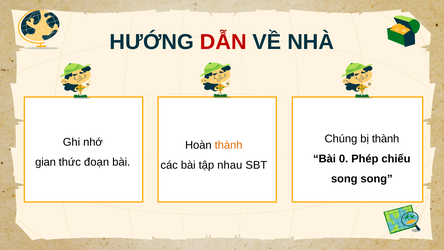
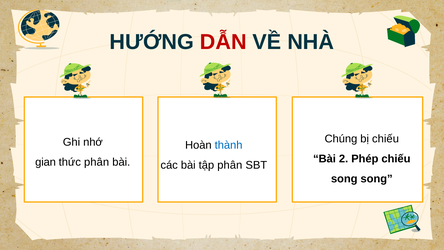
bị thành: thành -> chiếu
thành at (229, 145) colour: orange -> blue
0: 0 -> 2
thức đoạn: đoạn -> phân
tập nhau: nhau -> phân
